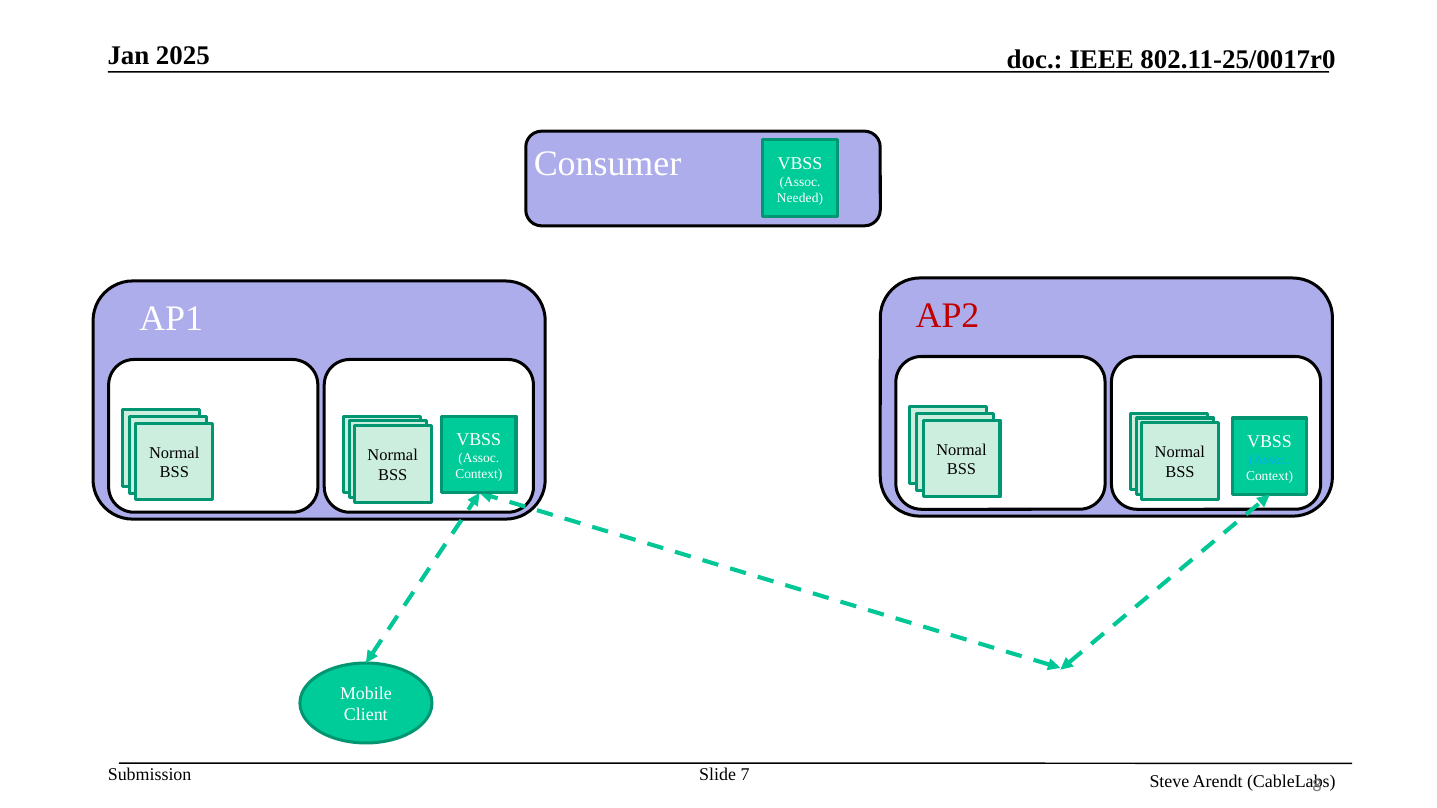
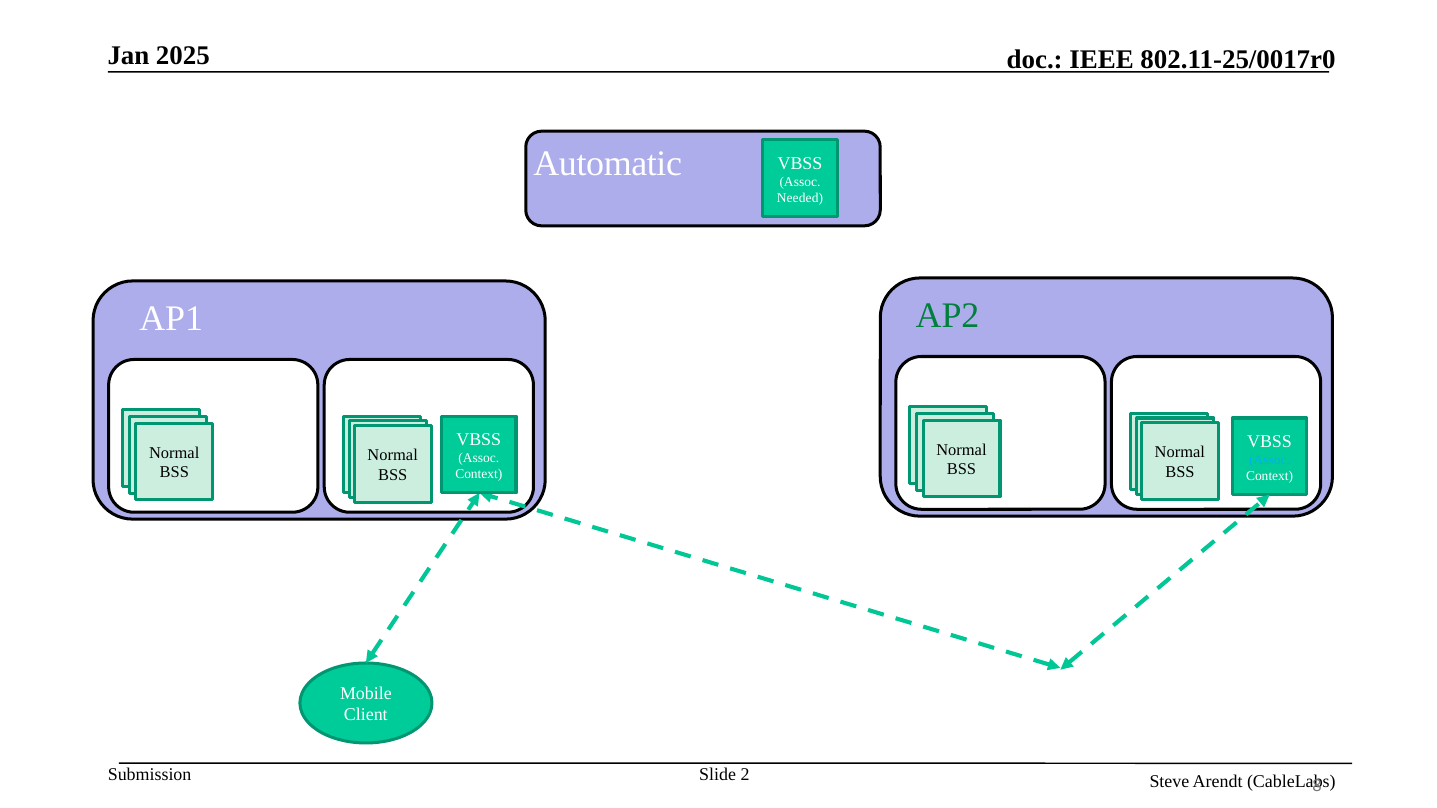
Consumer: Consumer -> Automatic
AP2 colour: red -> green
Slide 7: 7 -> 2
